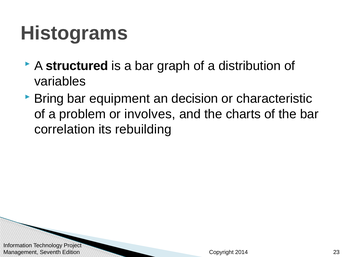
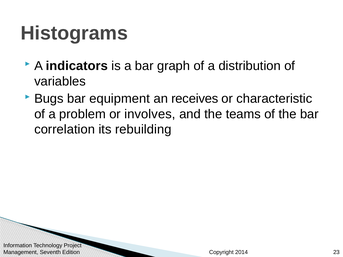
structured: structured -> indicators
Bring: Bring -> Bugs
decision: decision -> receives
charts: charts -> teams
